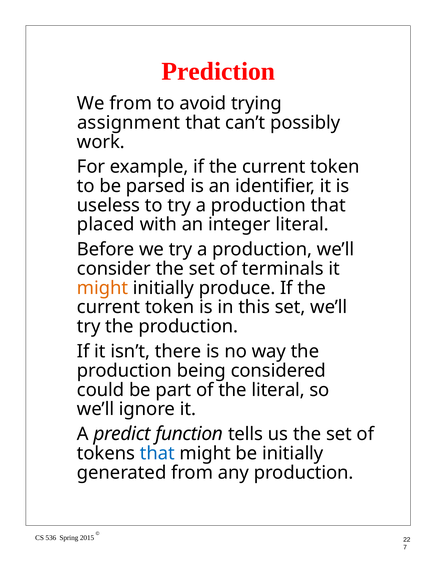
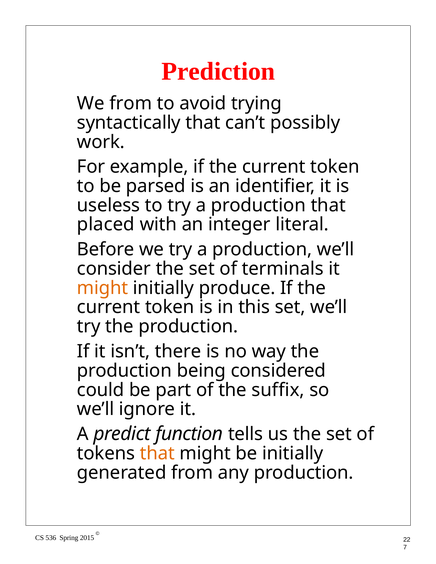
assignment: assignment -> syntactically
the literal: literal -> suffix
that at (157, 454) colour: blue -> orange
